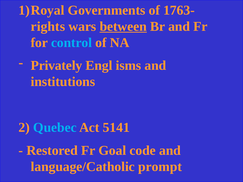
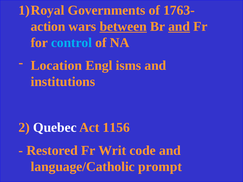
rights: rights -> action
and at (179, 26) underline: none -> present
Privately: Privately -> Location
Quebec colour: light blue -> white
5141: 5141 -> 1156
Goal: Goal -> Writ
